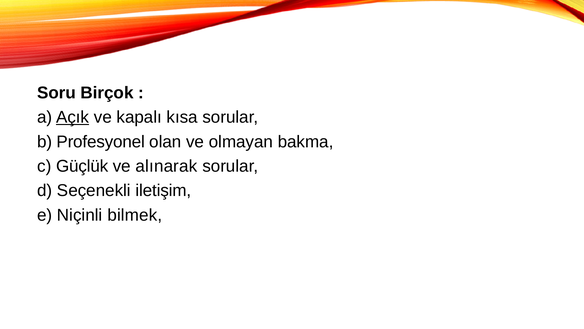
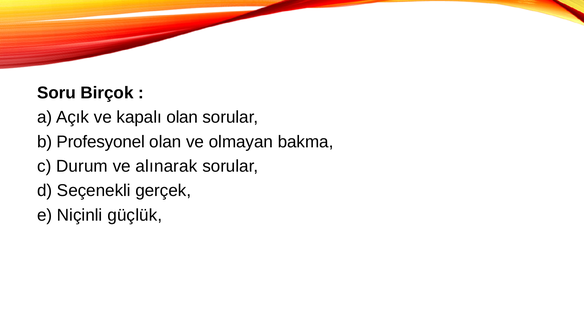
Açık underline: present -> none
kapalı kısa: kısa -> olan
Güçlük: Güçlük -> Durum
iletişim: iletişim -> gerçek
bilmek: bilmek -> güçlük
